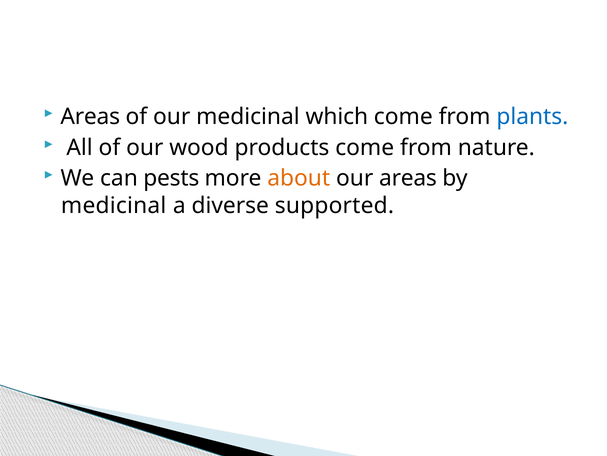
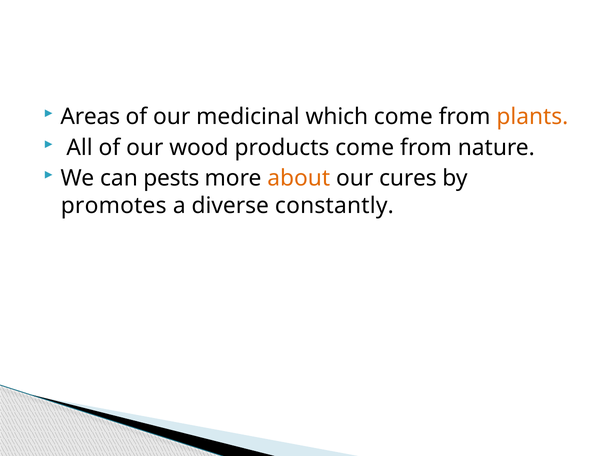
plants colour: blue -> orange
our areas: areas -> cures
medicinal at (114, 205): medicinal -> promotes
supported: supported -> constantly
